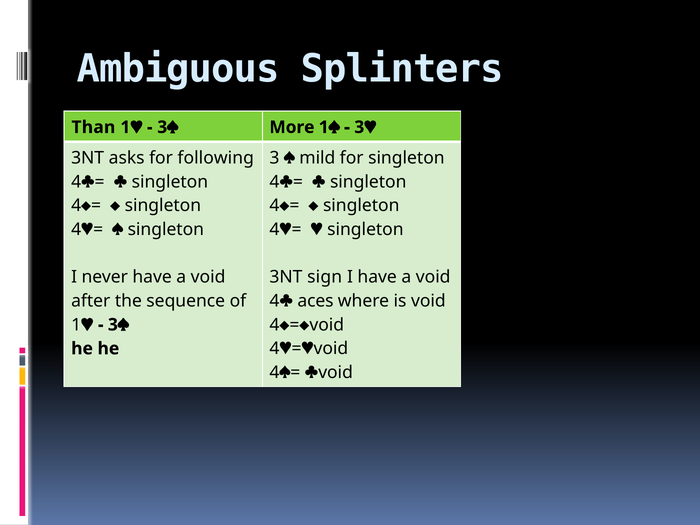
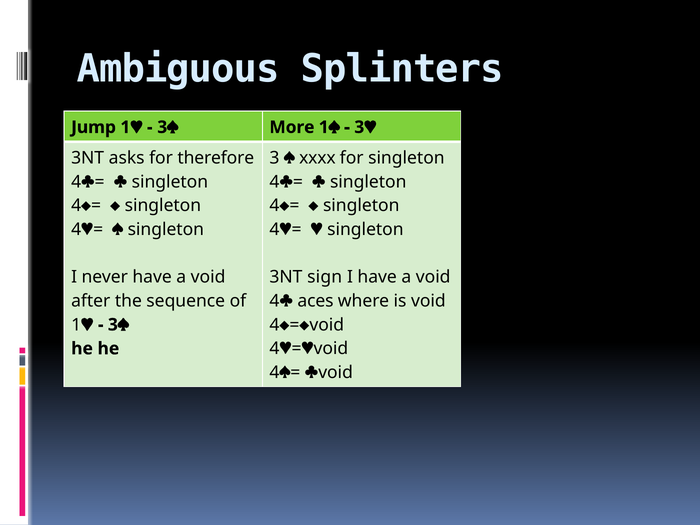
Than: Than -> Jump
following: following -> therefore
mild: mild -> xxxx
